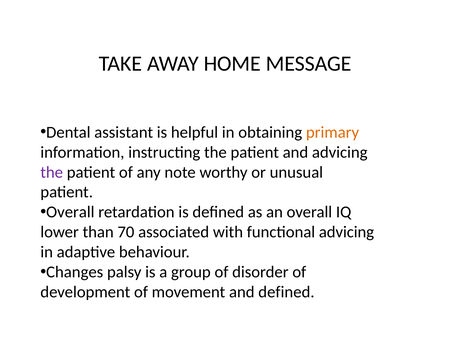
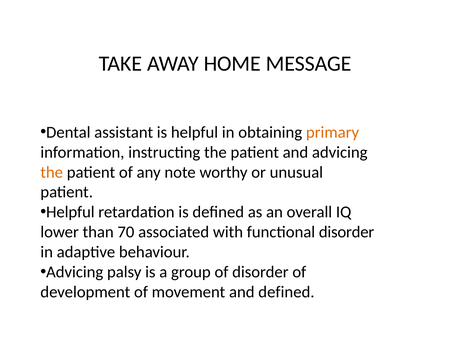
the at (52, 172) colour: purple -> orange
Overall at (70, 212): Overall -> Helpful
functional advicing: advicing -> disorder
Changes at (75, 272): Changes -> Advicing
